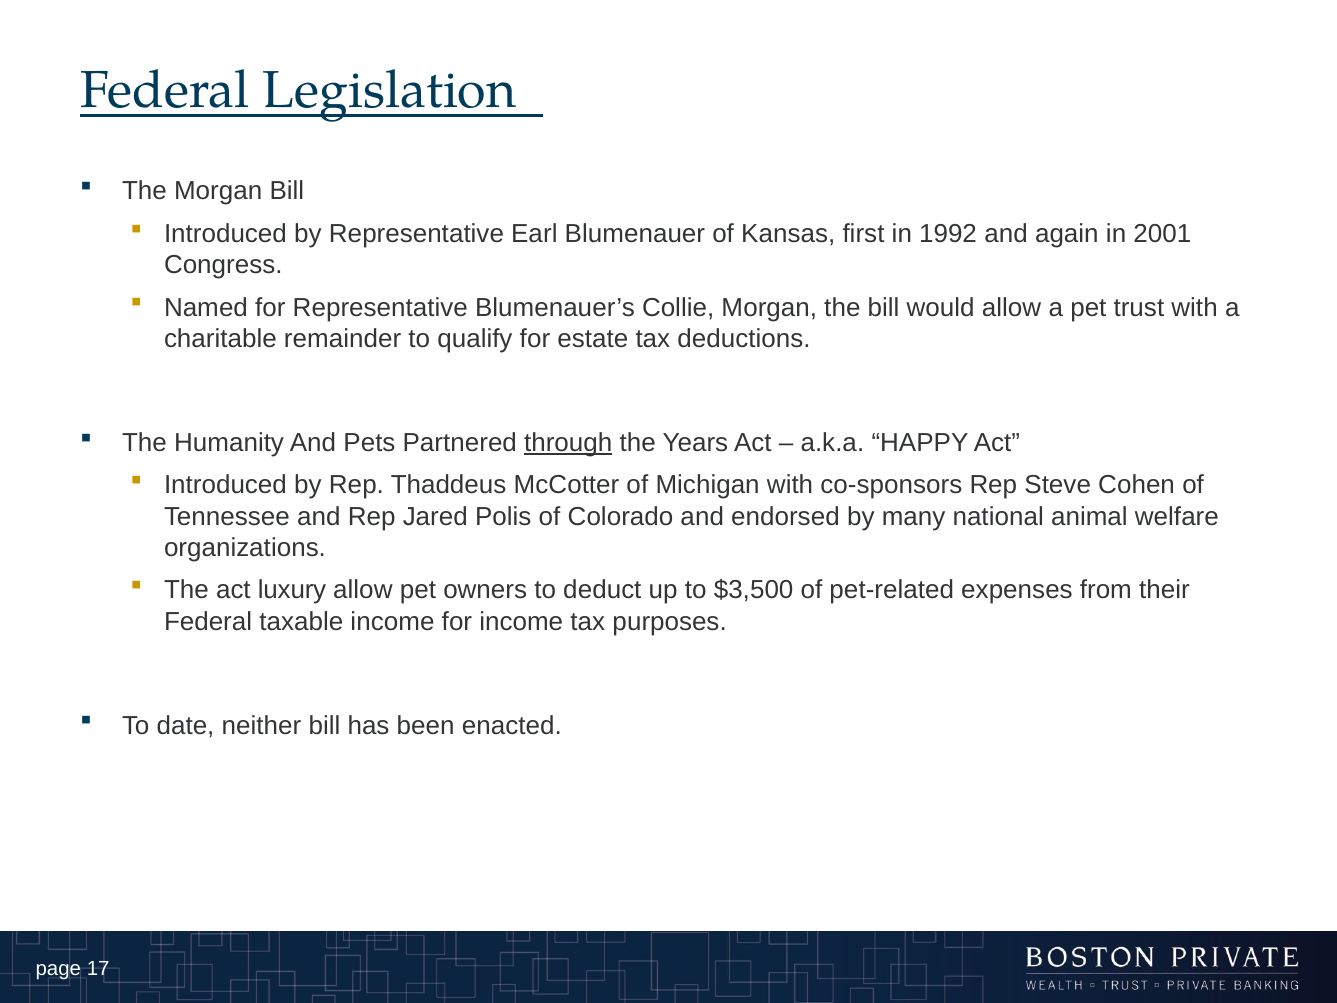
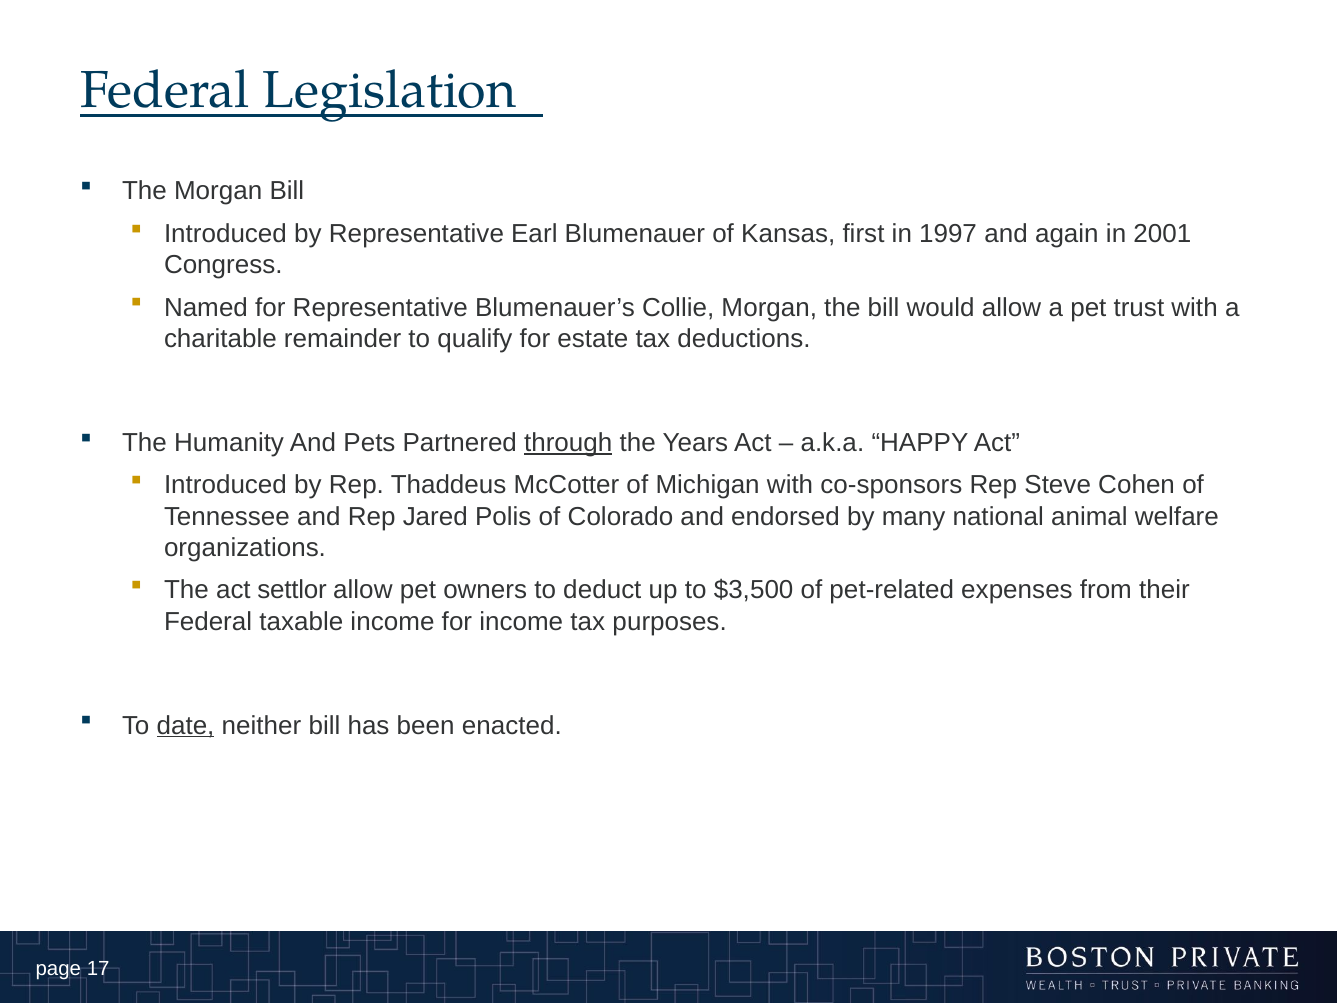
1992: 1992 -> 1997
luxury: luxury -> settlor
date underline: none -> present
